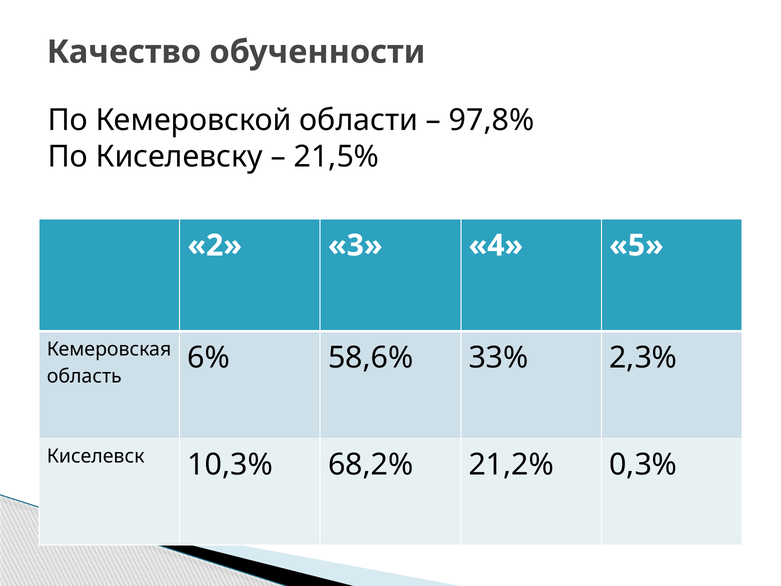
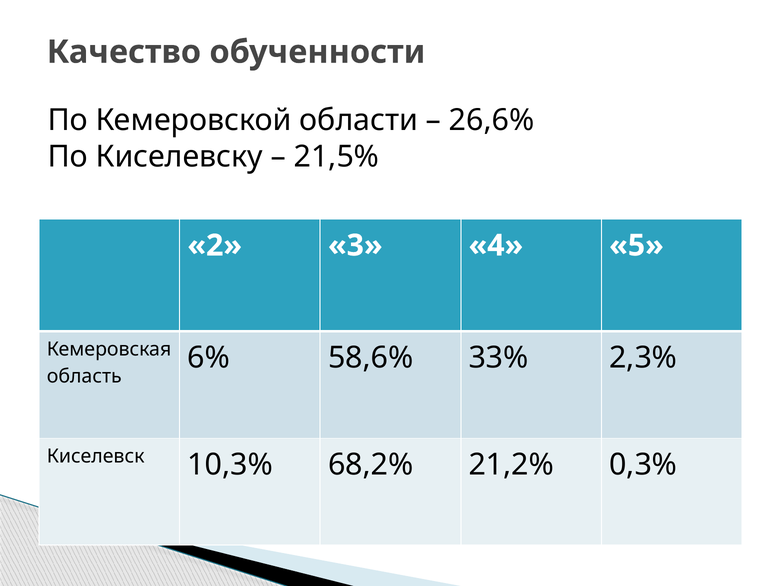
97,8%: 97,8% -> 26,6%
